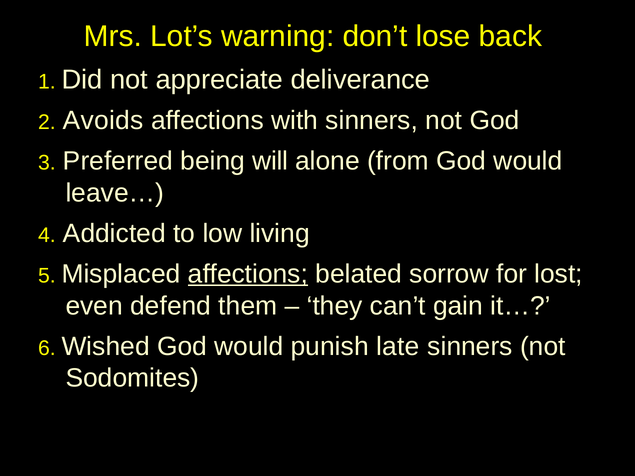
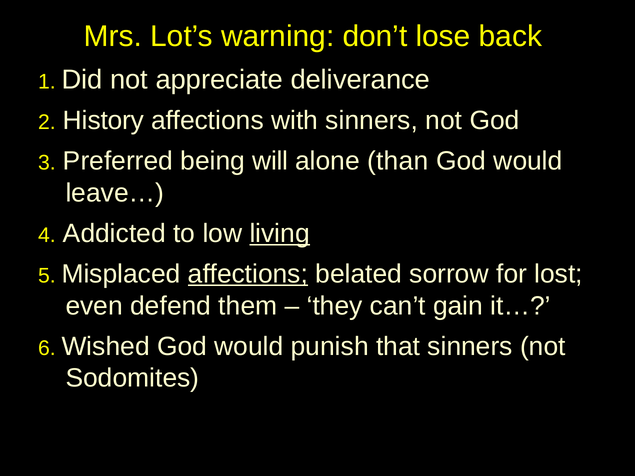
Avoids: Avoids -> History
from: from -> than
living underline: none -> present
late: late -> that
